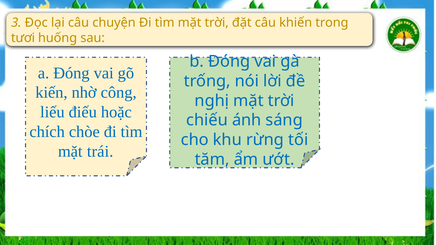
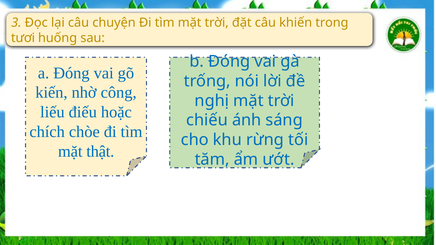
trái: trái -> thật
